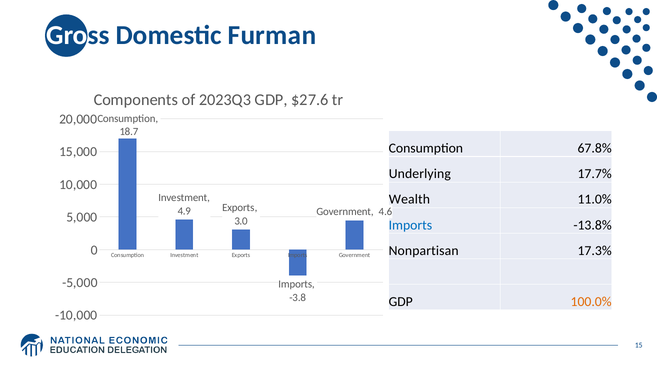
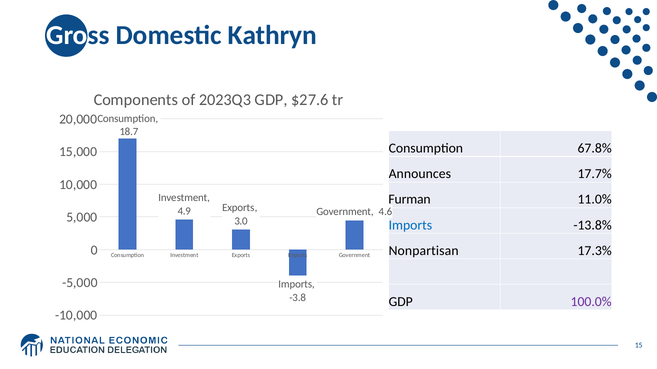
Furman: Furman -> Kathryn
Underlying: Underlying -> Announces
Wealth: Wealth -> Furman
100.0% colour: orange -> purple
